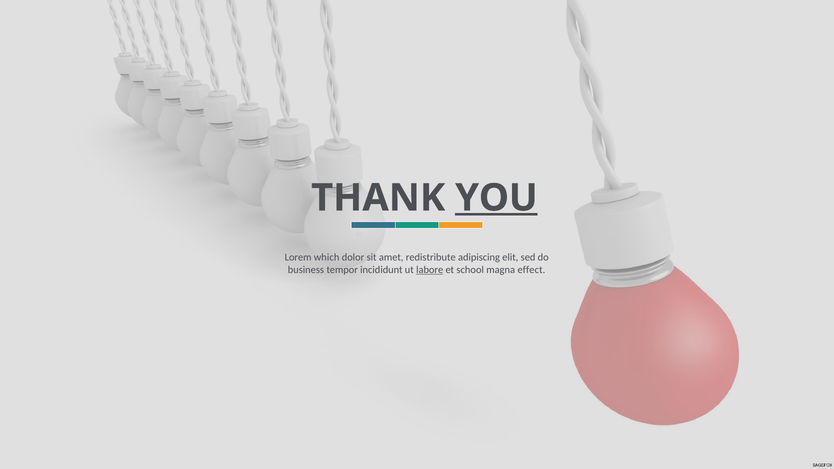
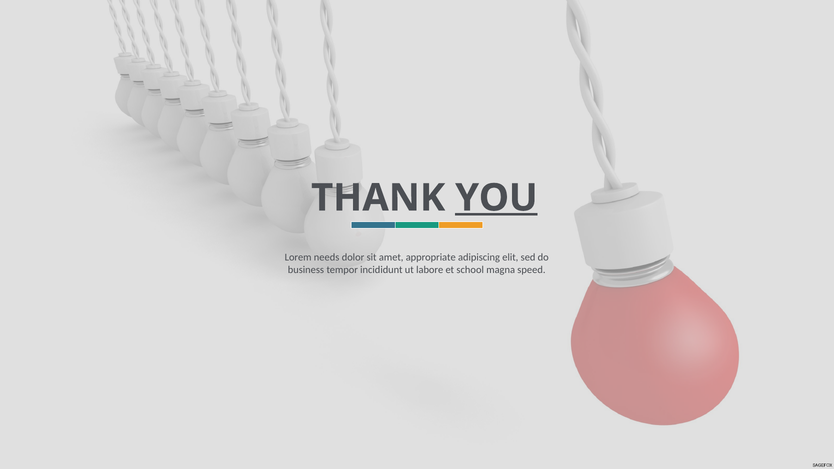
which: which -> needs
redistribute: redistribute -> appropriate
labore underline: present -> none
effect: effect -> speed
